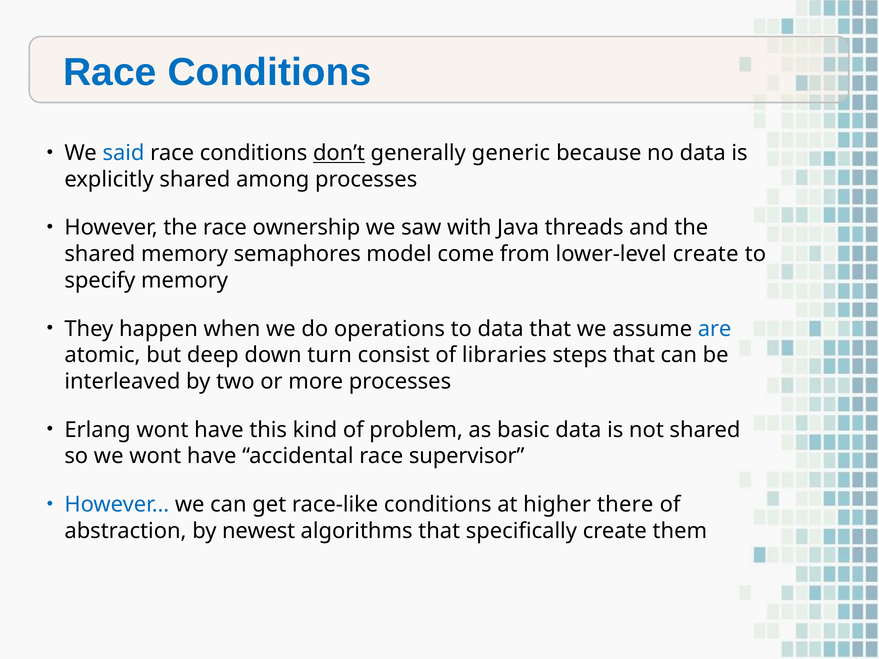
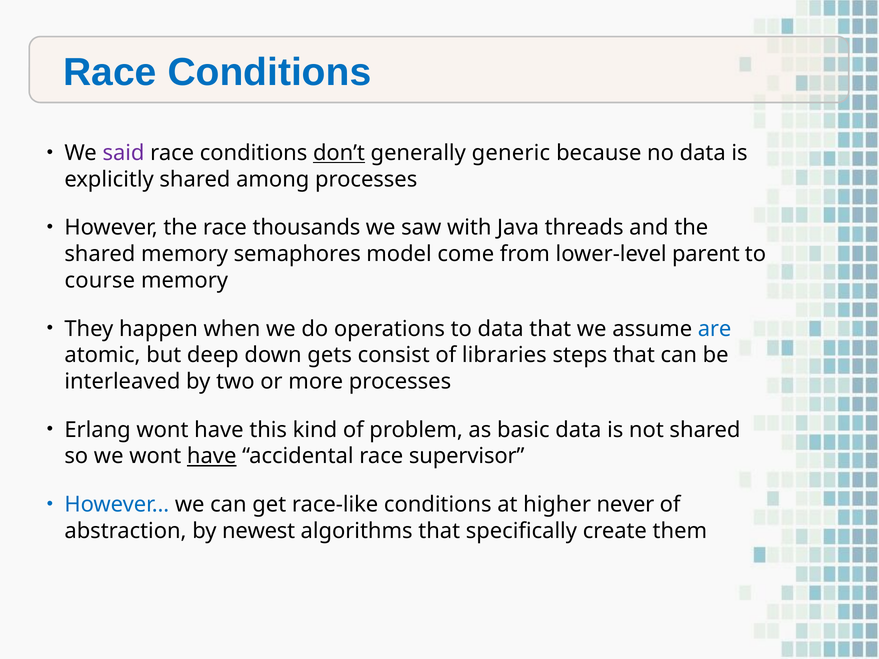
said colour: blue -> purple
ownership: ownership -> thousands
lower-level create: create -> parent
specify: specify -> course
turn: turn -> gets
have at (212, 456) underline: none -> present
there: there -> never
